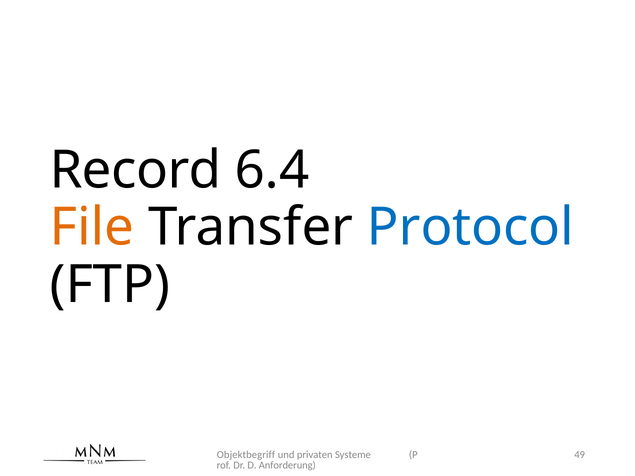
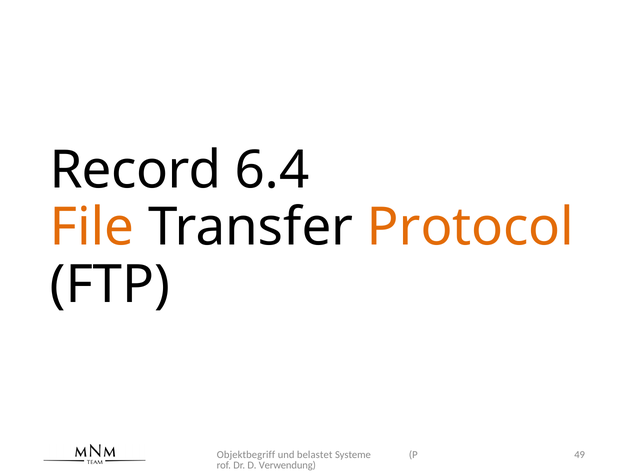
Protocol colour: blue -> orange
privaten: privaten -> belastet
Anforderung: Anforderung -> Verwendung
